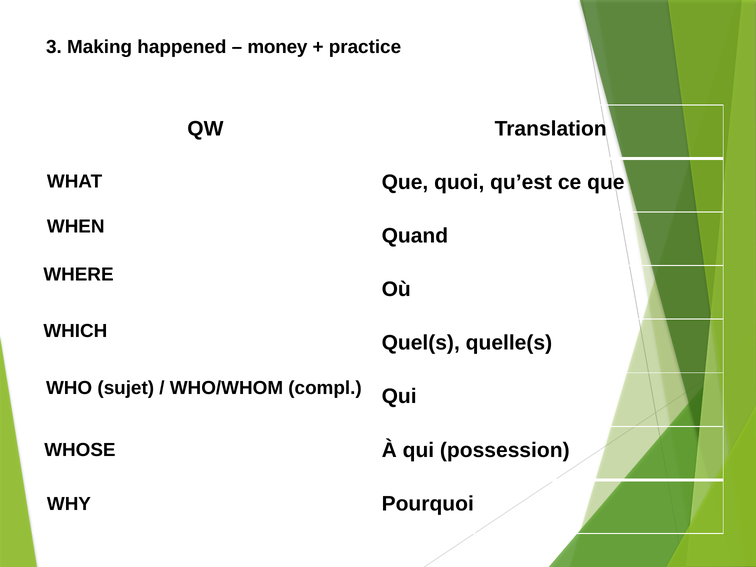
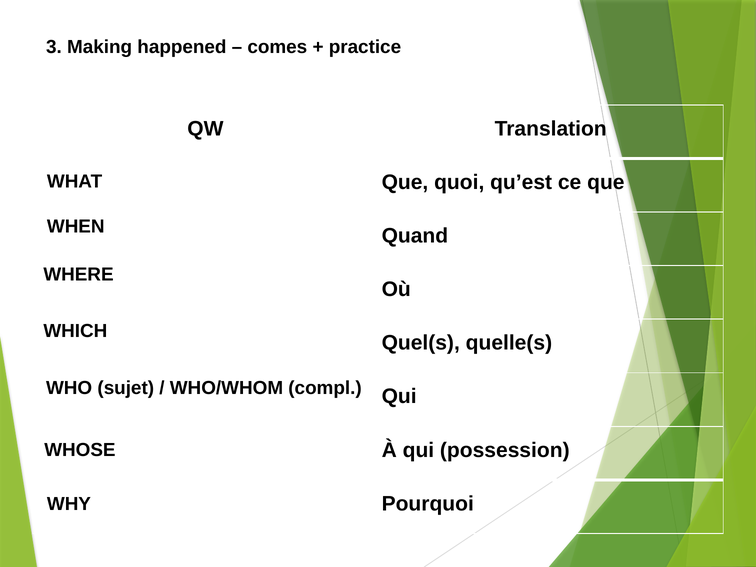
money: money -> comes
